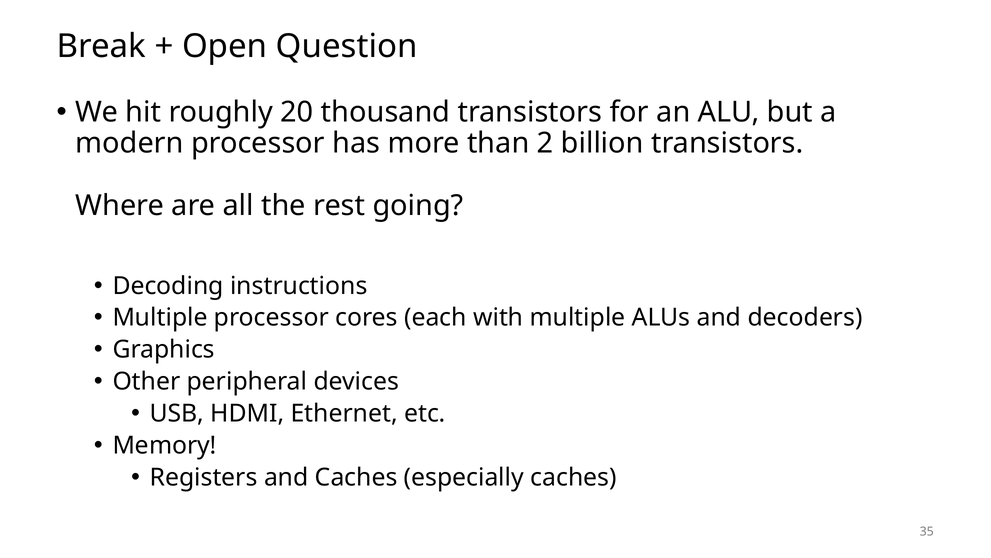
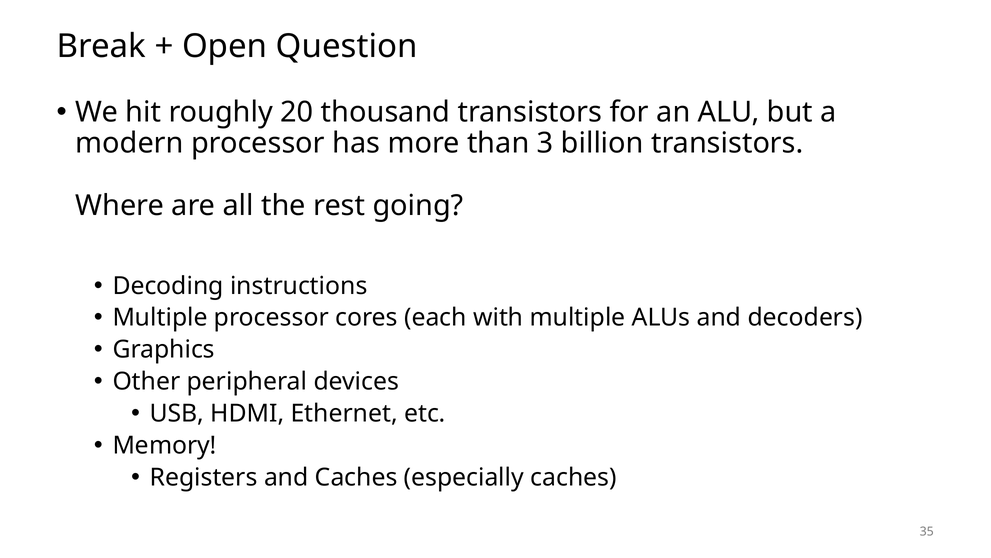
2: 2 -> 3
